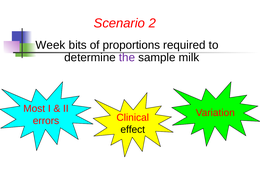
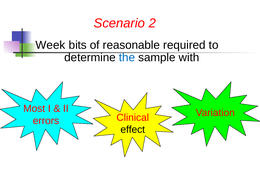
proportions: proportions -> reasonable
the colour: purple -> blue
milk: milk -> with
